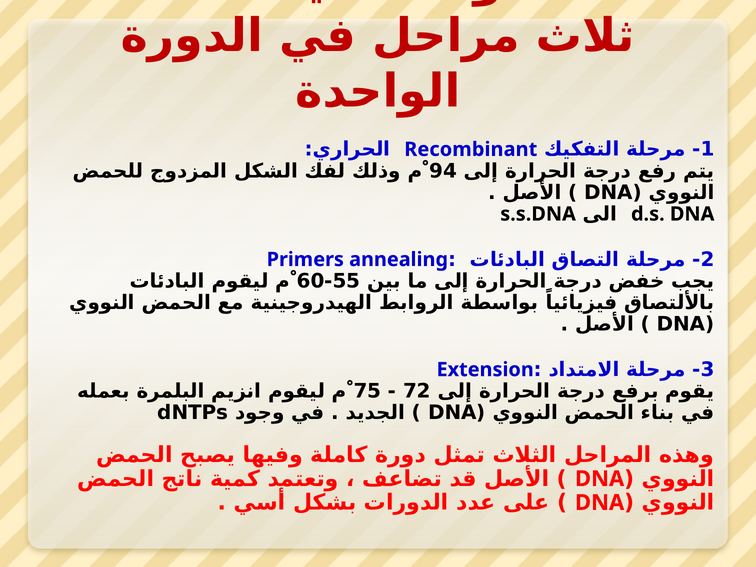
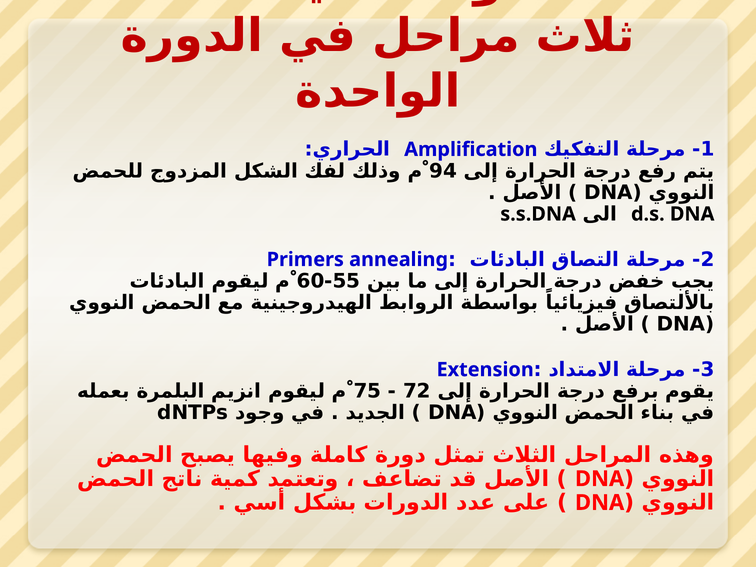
Recombinant: Recombinant -> Amplification
